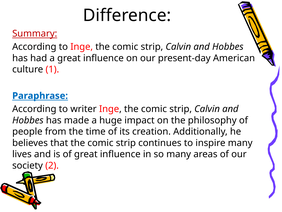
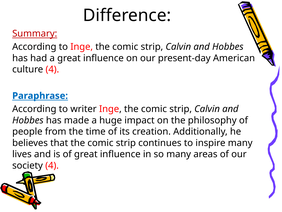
culture 1: 1 -> 4
society 2: 2 -> 4
